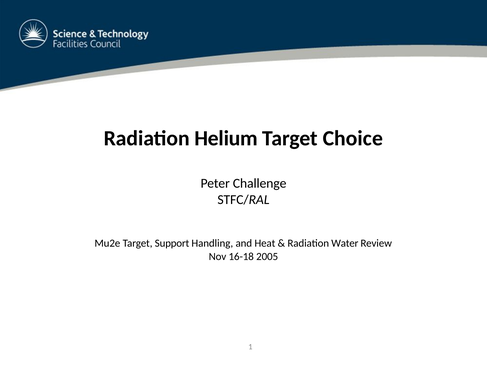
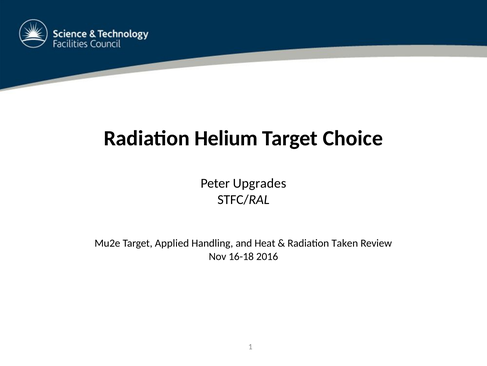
Challenge: Challenge -> Upgrades
Support: Support -> Applied
Water: Water -> Taken
2005: 2005 -> 2016
